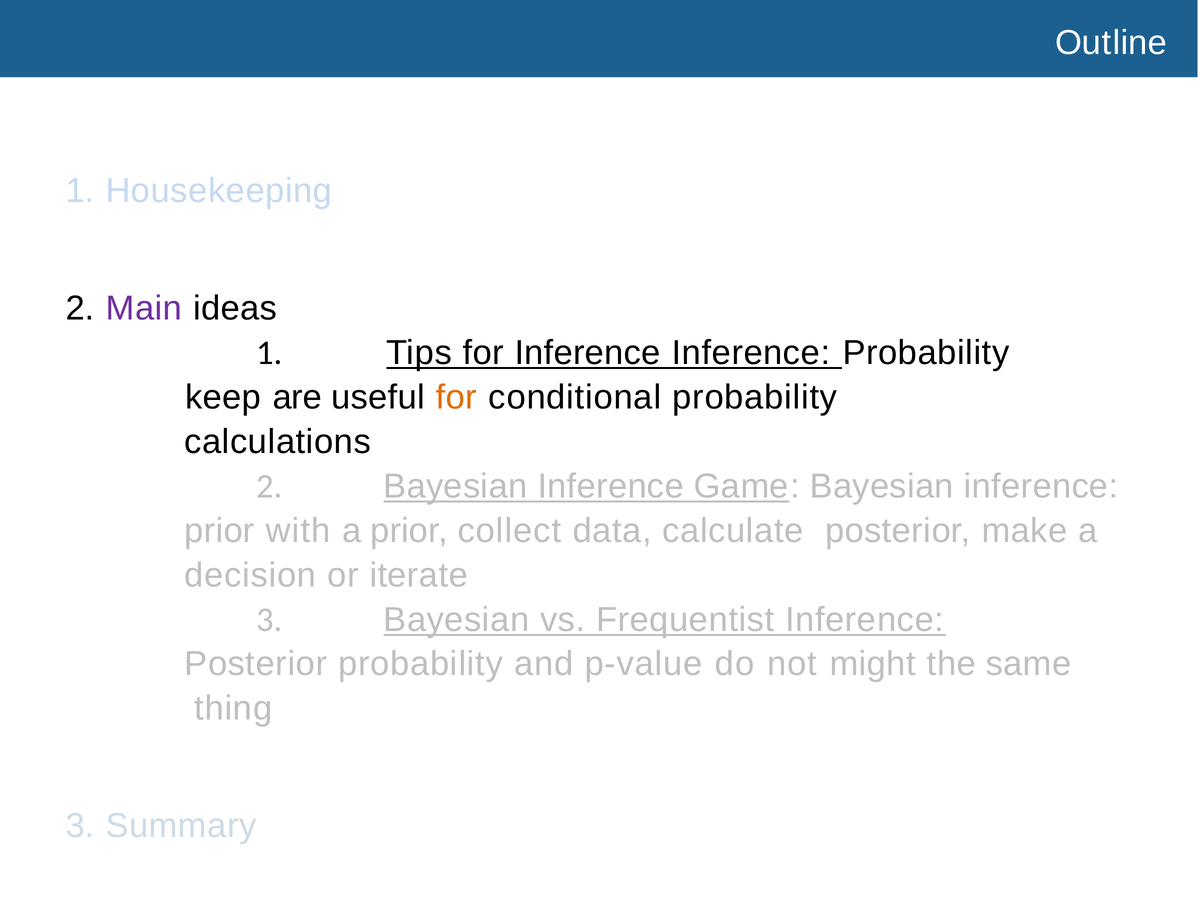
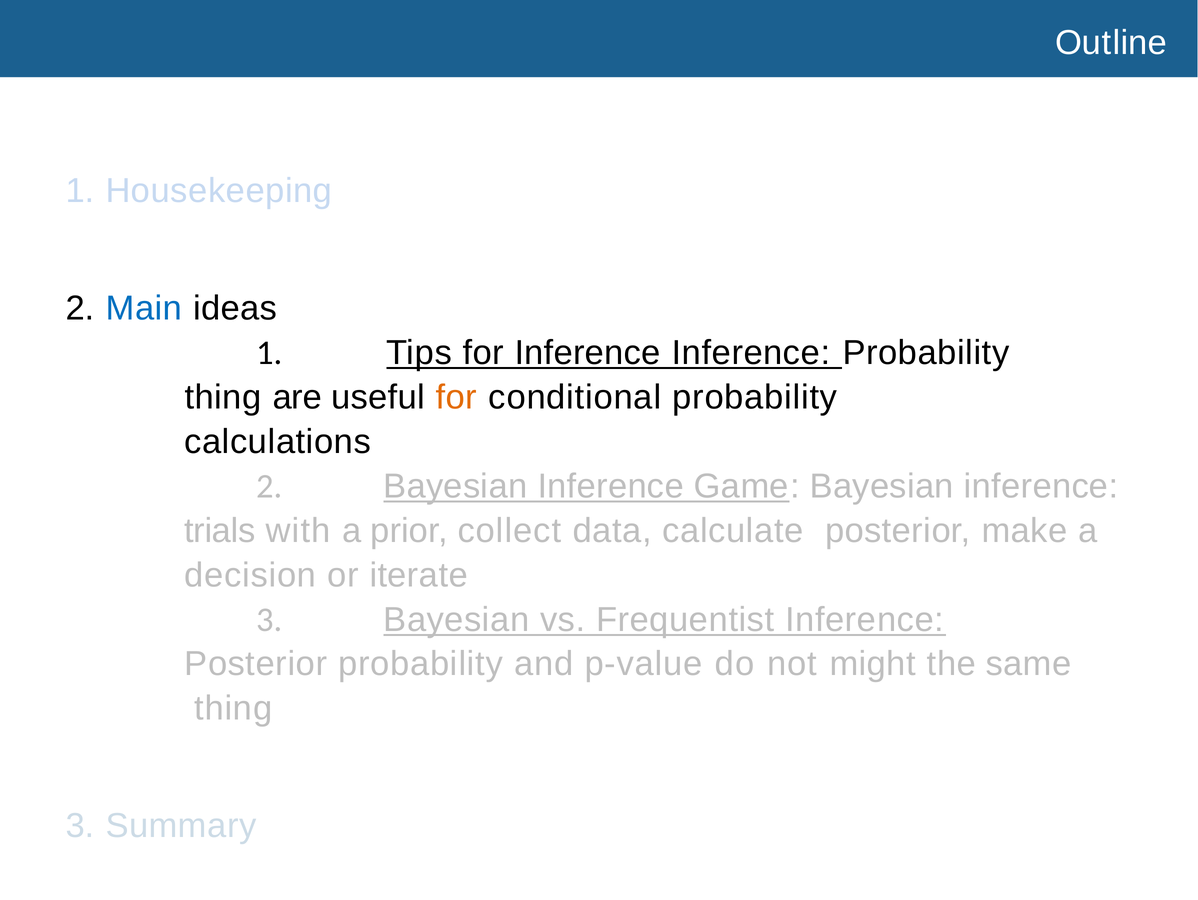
Main colour: purple -> blue
keep at (223, 397): keep -> thing
prior at (219, 530): prior -> trials
